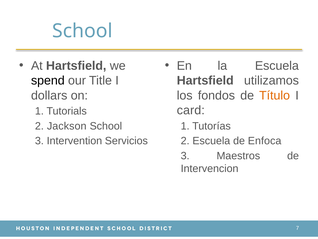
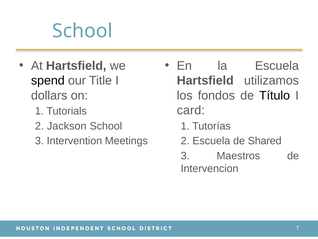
Título colour: orange -> black
Servicios: Servicios -> Meetings
Enfoca: Enfoca -> Shared
